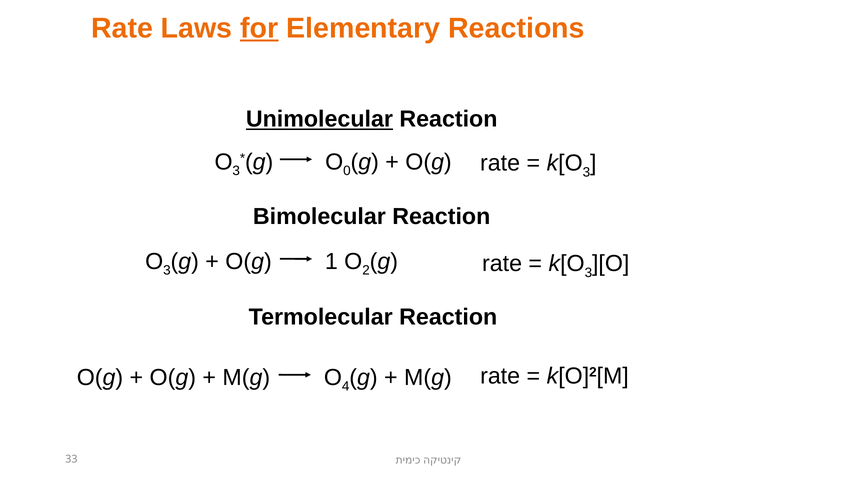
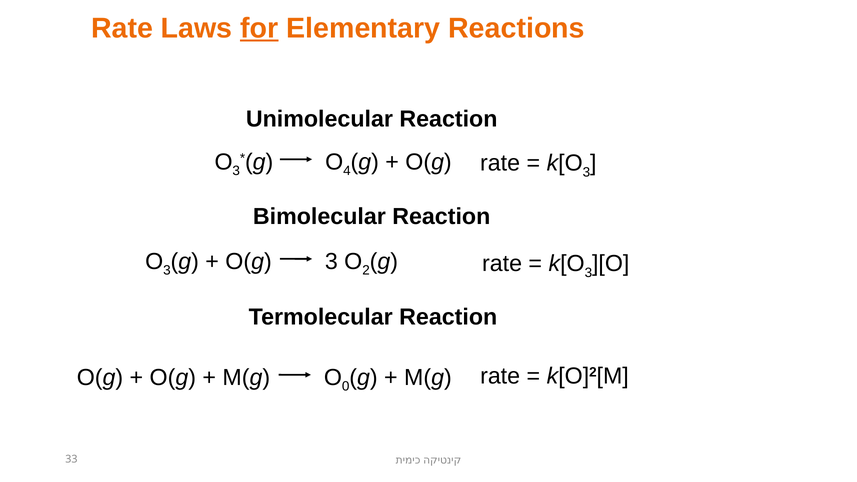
Unimolecular underline: present -> none
0: 0 -> 4
O(g 1: 1 -> 3
4: 4 -> 0
